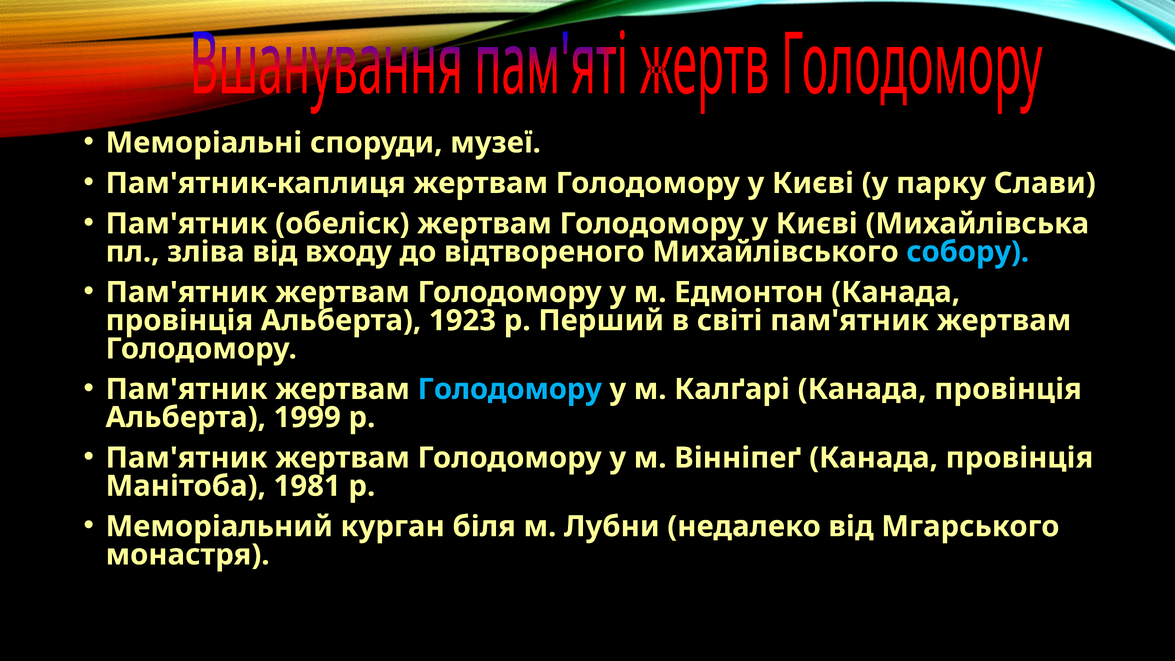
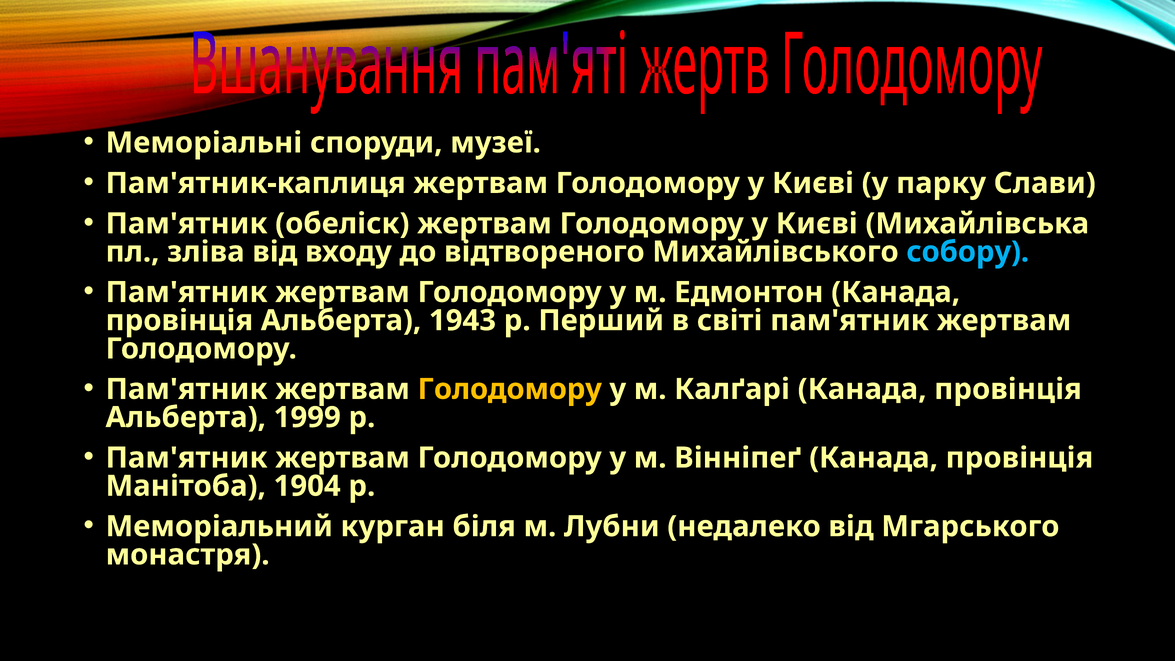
1923: 1923 -> 1943
Голодомору at (510, 389) colour: light blue -> yellow
1981: 1981 -> 1904
